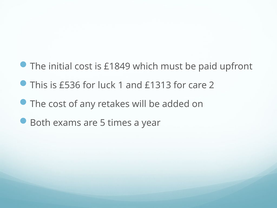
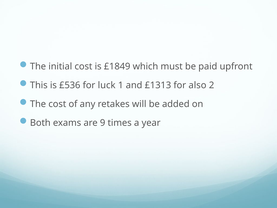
care: care -> also
5: 5 -> 9
